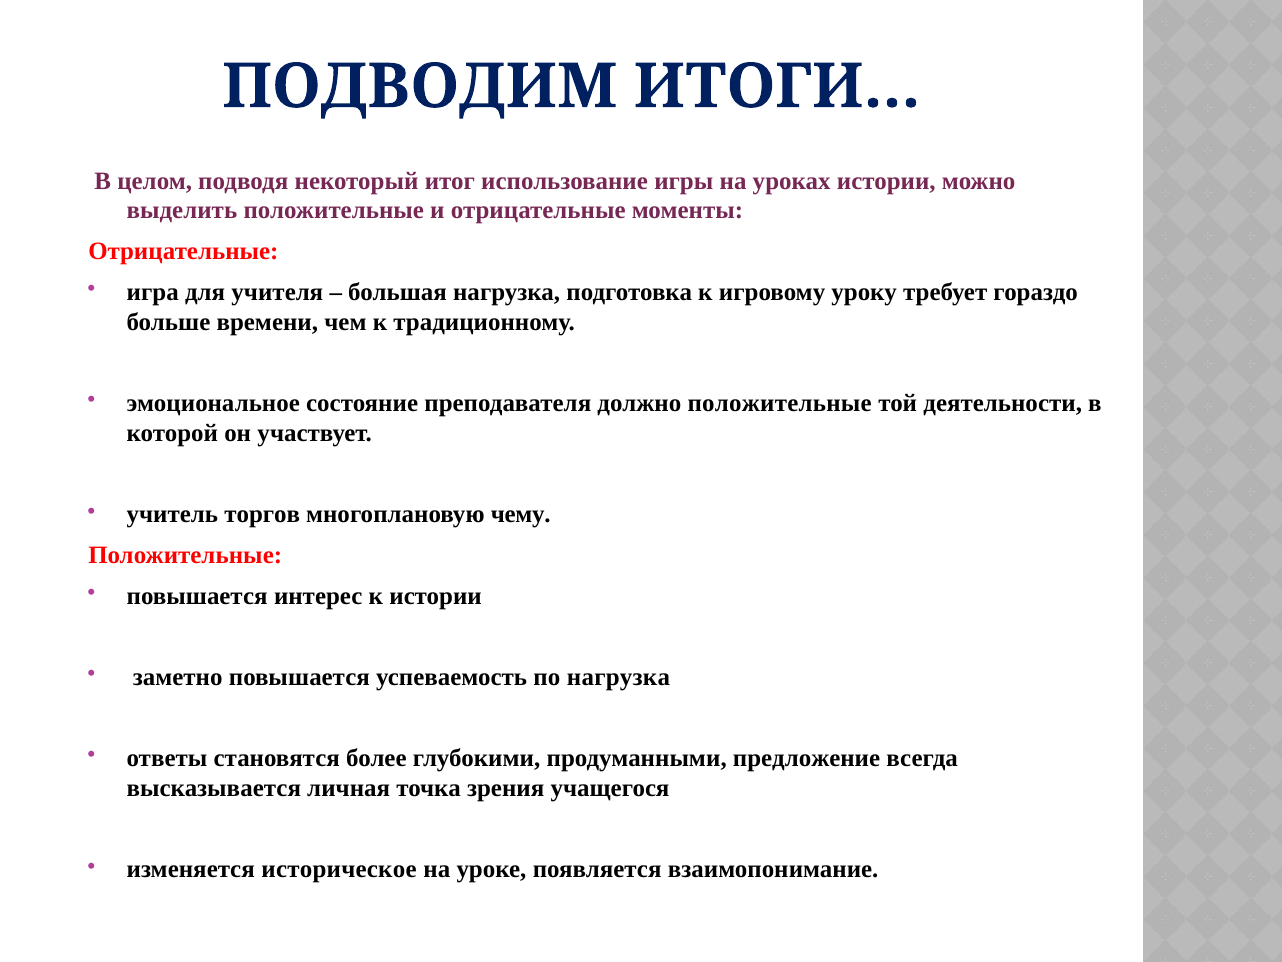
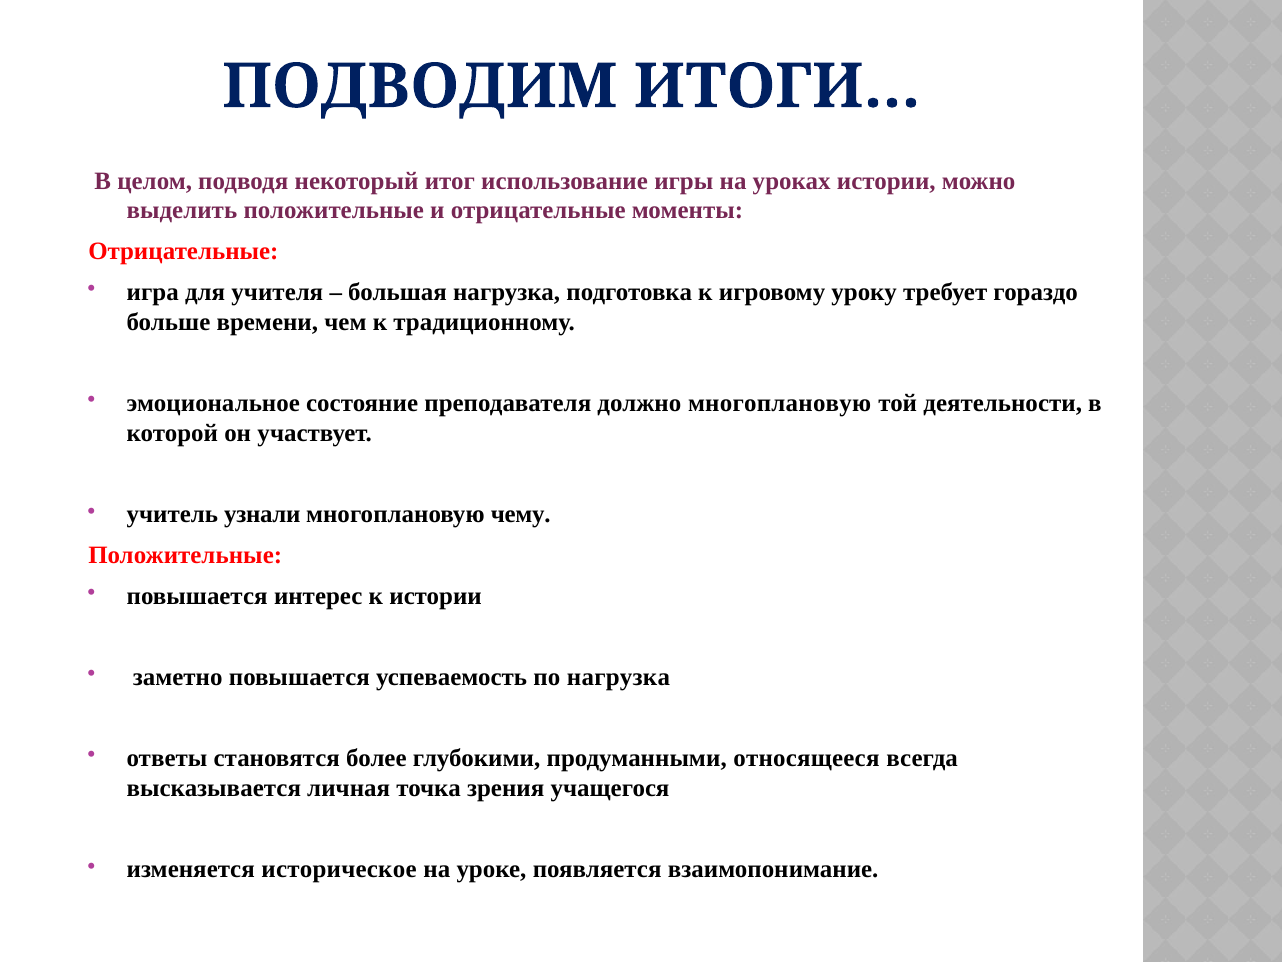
должно положительные: положительные -> многоплановую
торгов: торгов -> узнали
предложение: предложение -> относящееся
